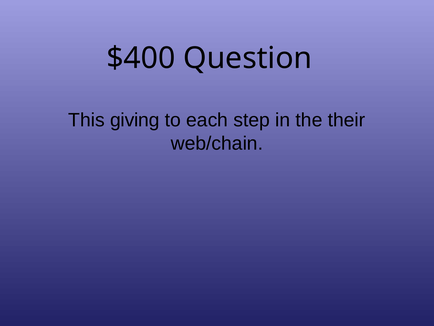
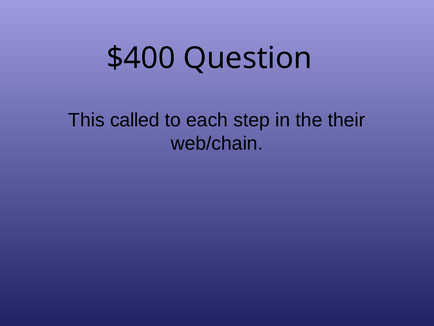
giving: giving -> called
